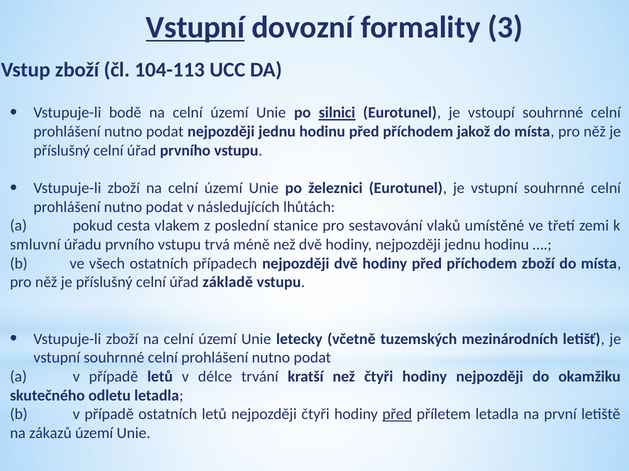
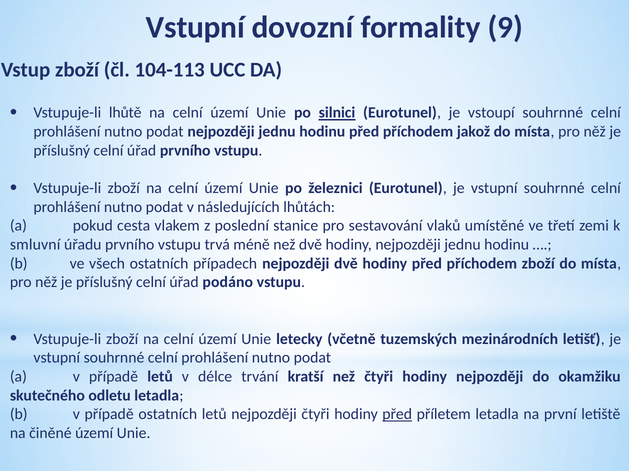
Vstupní at (195, 27) underline: present -> none
3: 3 -> 9
bodě: bodě -> lhůtě
základě: základě -> podáno
zákazů: zákazů -> činěné
